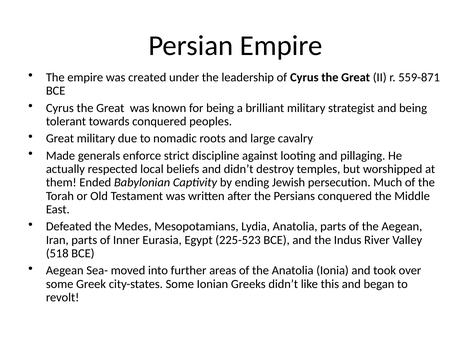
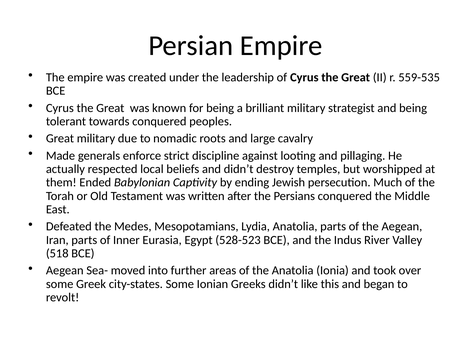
559-871: 559-871 -> 559-535
225-523: 225-523 -> 528-523
